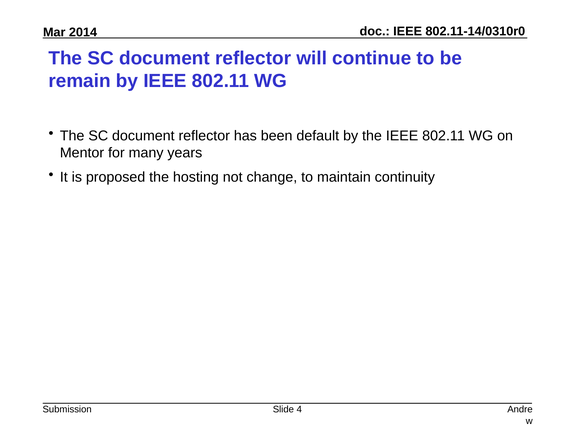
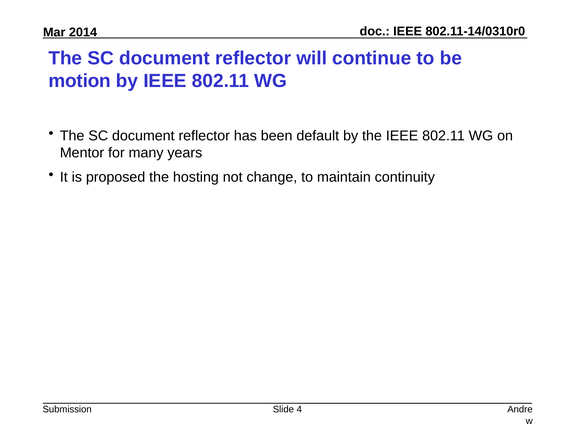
remain: remain -> motion
